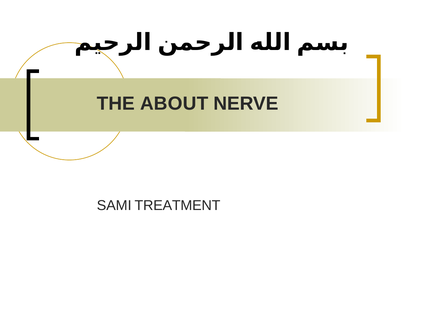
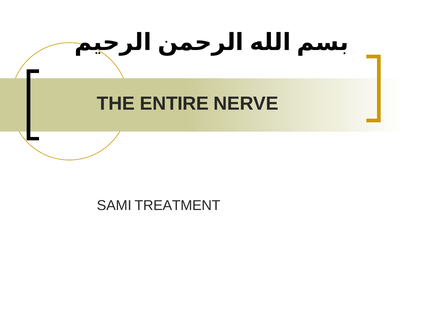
ABOUT: ABOUT -> ENTIRE
